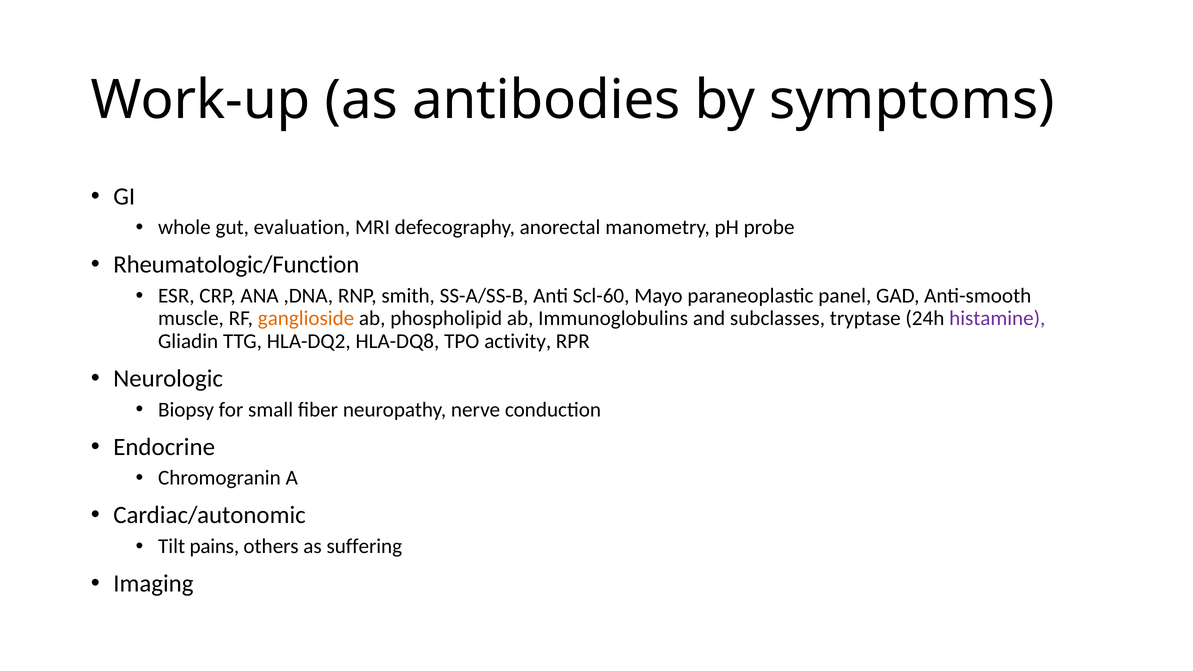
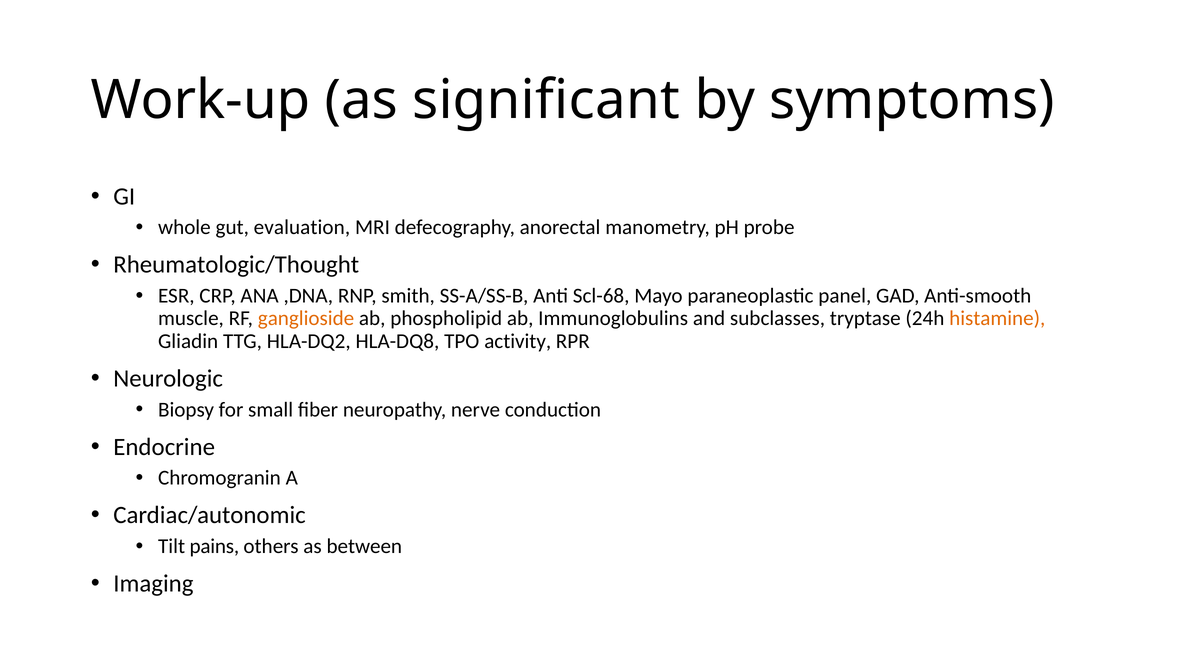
antibodies: antibodies -> significant
Rheumatologic/Function: Rheumatologic/Function -> Rheumatologic/Thought
Scl-60: Scl-60 -> Scl-68
histamine colour: purple -> orange
suffering: suffering -> between
